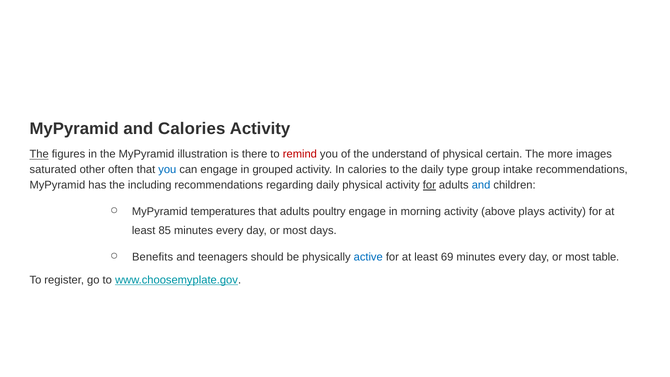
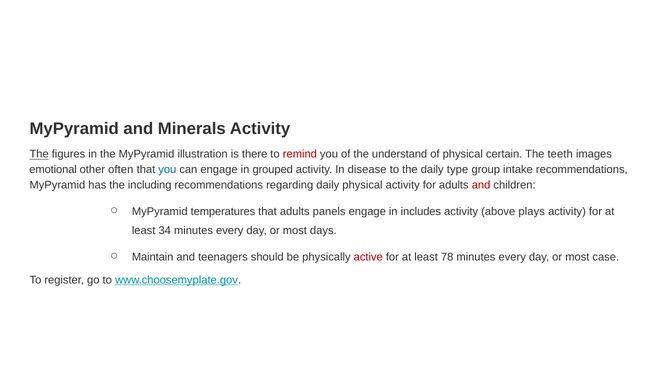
and Calories: Calories -> Minerals
more: more -> teeth
saturated: saturated -> emotional
In calories: calories -> disease
for at (429, 185) underline: present -> none
and at (481, 185) colour: blue -> red
poultry: poultry -> panels
morning: morning -> includes
85: 85 -> 34
Benefits: Benefits -> Maintain
active colour: blue -> red
69: 69 -> 78
table: table -> case
